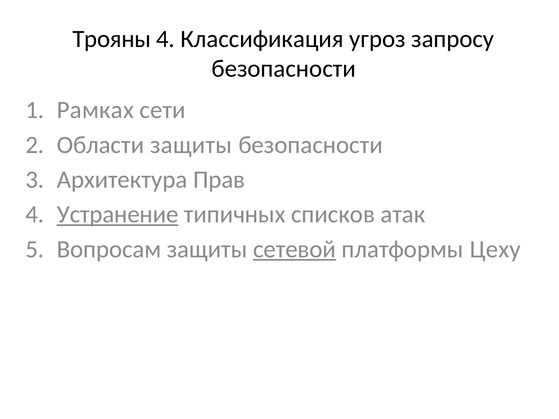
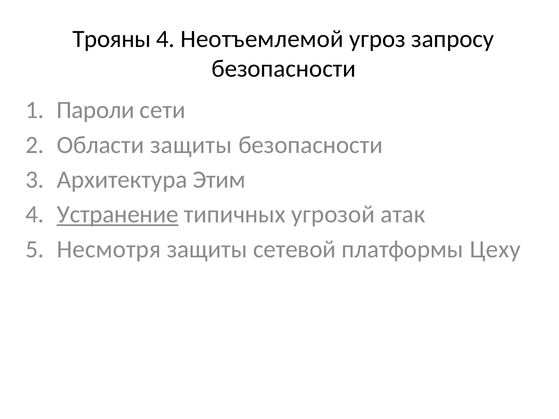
Классификация: Классификация -> Неотъемлемой
Рамках: Рамках -> Пароли
Прав: Прав -> Этим
списков: списков -> угрозой
Вопросам: Вопросам -> Несмотря
сетевой underline: present -> none
